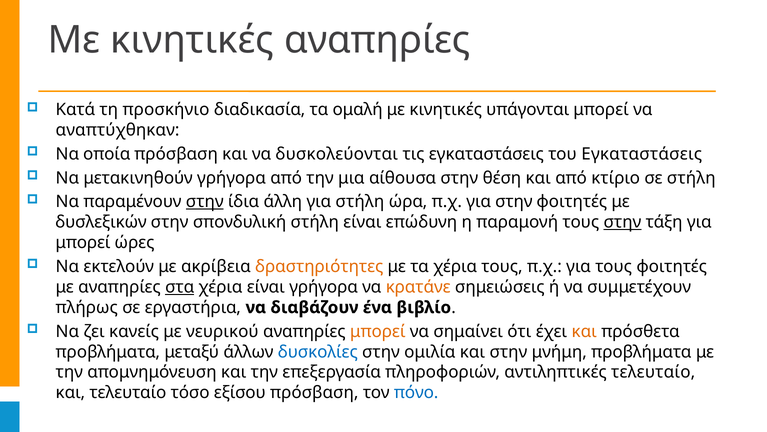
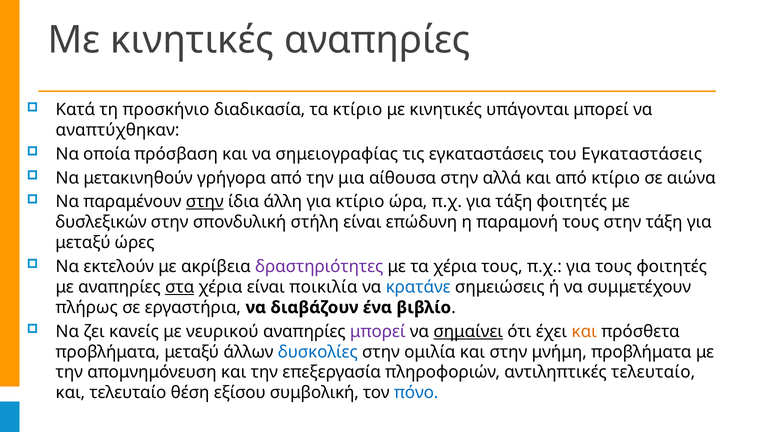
τα ομαλή: ομαλή -> κτίριο
δυσκολεύονται: δυσκολεύονται -> σημειογραφίας
θέση: θέση -> αλλά
σε στήλη: στήλη -> αιώνα
για στήλη: στήλη -> κτίριο
για στην: στην -> τάξη
στην at (622, 222) underline: present -> none
μπορεί at (83, 242): μπορεί -> μεταξύ
δραστηριότητες colour: orange -> purple
είναι γρήγορα: γρήγορα -> ποικιλία
κρατάνε colour: orange -> blue
μπορεί at (378, 331) colour: orange -> purple
σημαίνει underline: none -> present
τόσο: τόσο -> θέση
εξίσου πρόσβαση: πρόσβαση -> συμβολική
